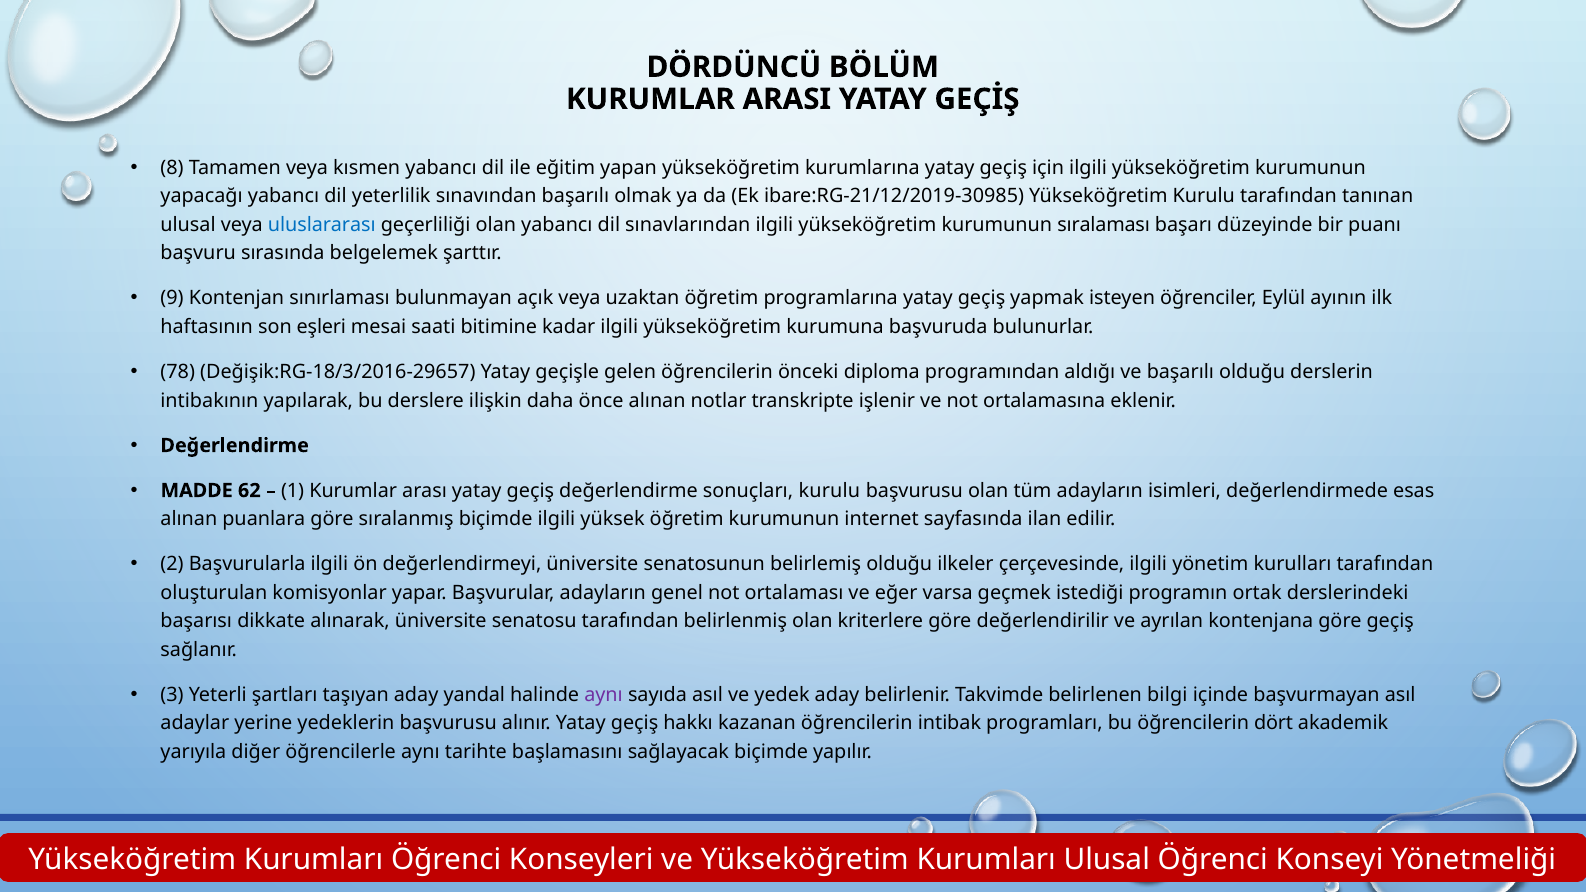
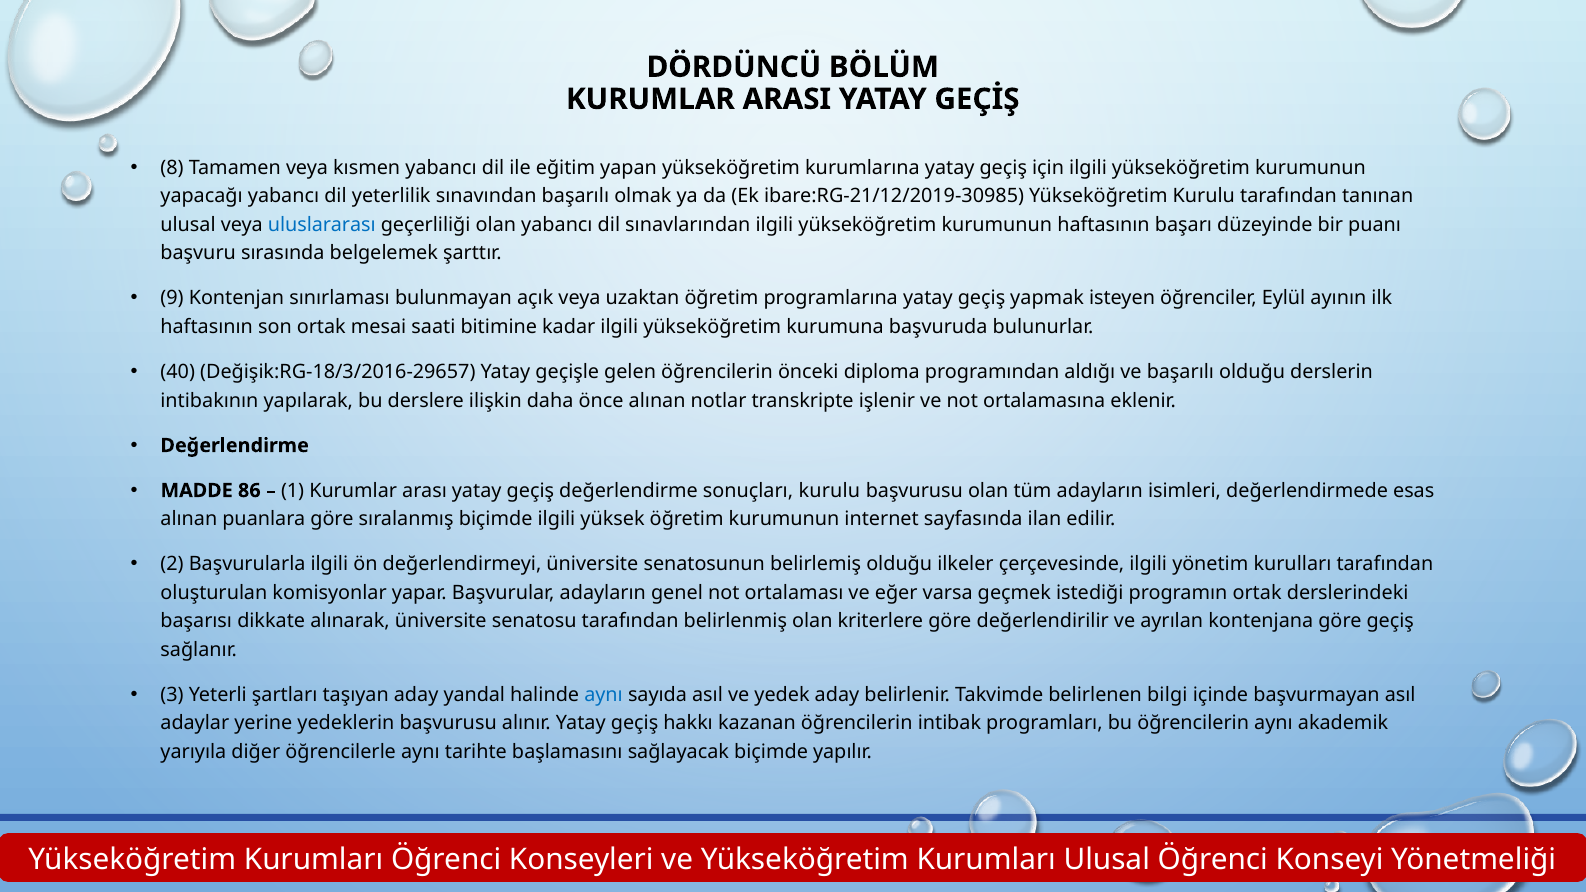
kurumunun sıralaması: sıralaması -> haftasının
son eşleri: eşleri -> ortak
78: 78 -> 40
62: 62 -> 86
aynı at (604, 695) colour: purple -> blue
öğrencilerin dört: dört -> aynı
